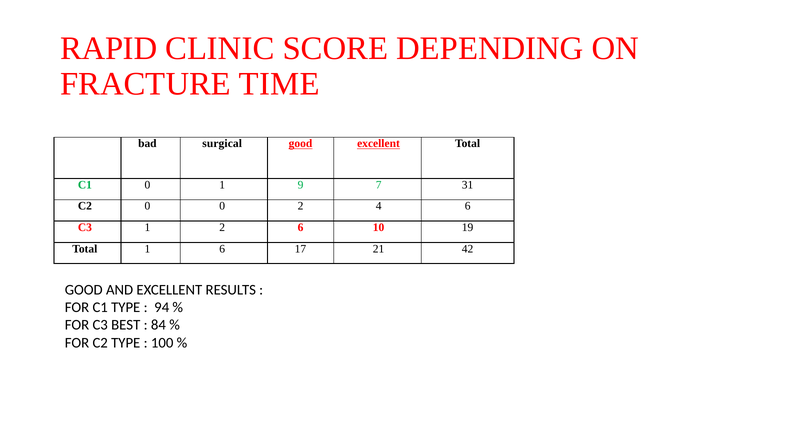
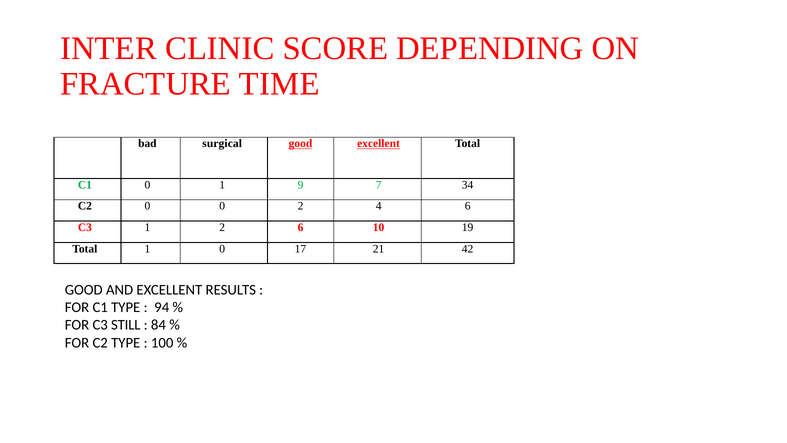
RAPID: RAPID -> INTER
31: 31 -> 34
1 6: 6 -> 0
BEST: BEST -> STILL
